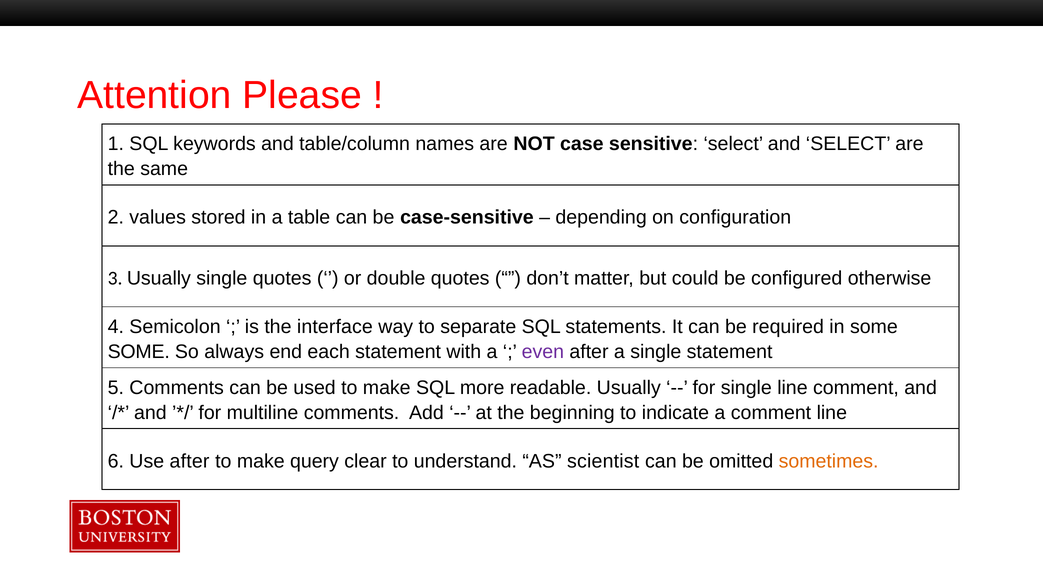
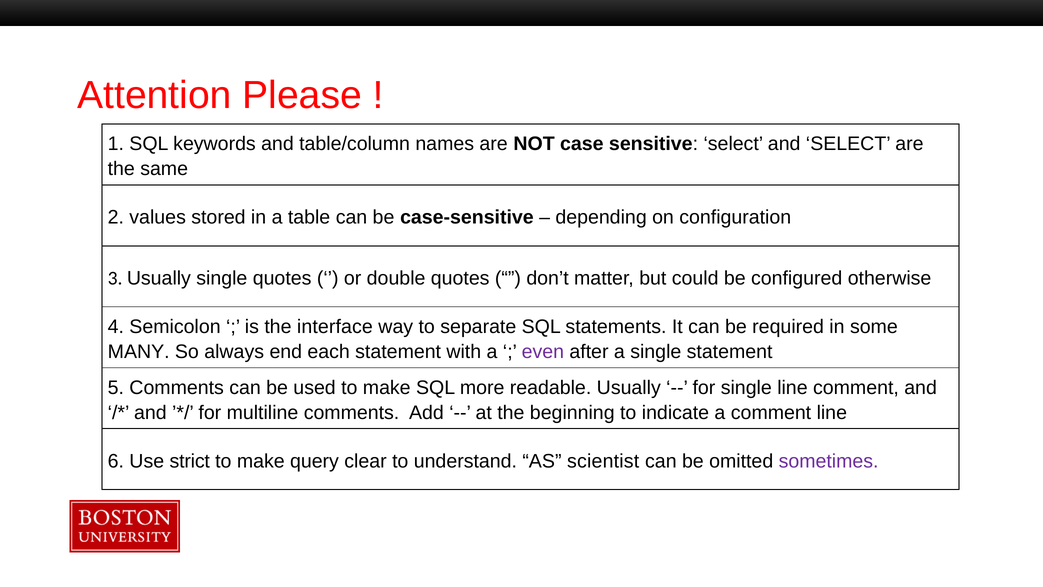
SOME at (139, 352): SOME -> MANY
Use after: after -> strict
sometimes colour: orange -> purple
